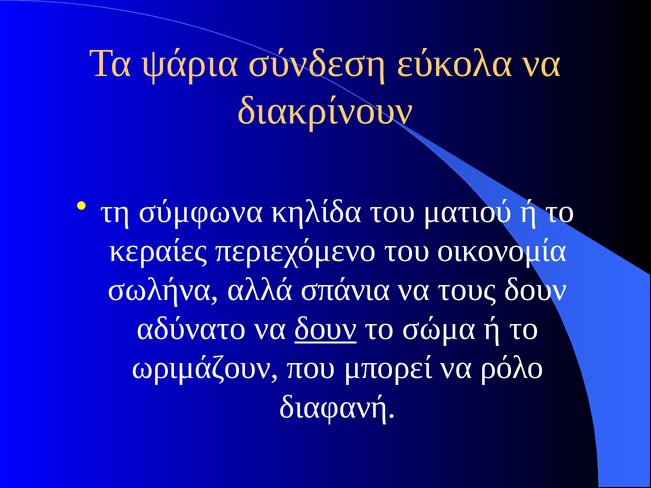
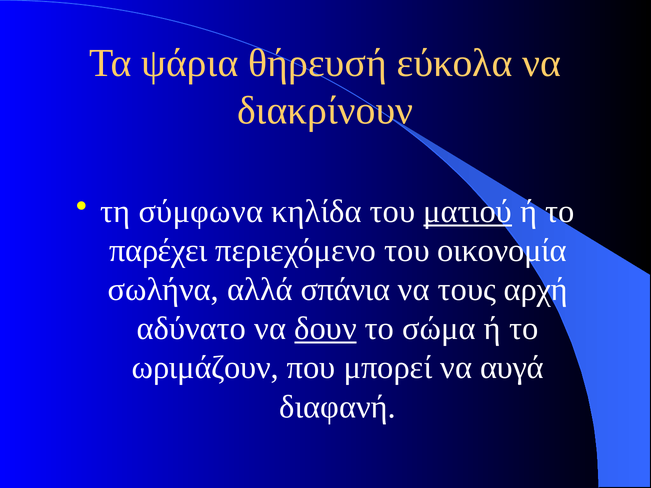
σύνδεση: σύνδεση -> θήρευσή
ματιού underline: none -> present
κεραίες: κεραίες -> παρέχει
τους δουν: δουν -> αρχή
ρόλο: ρόλο -> αυγά
